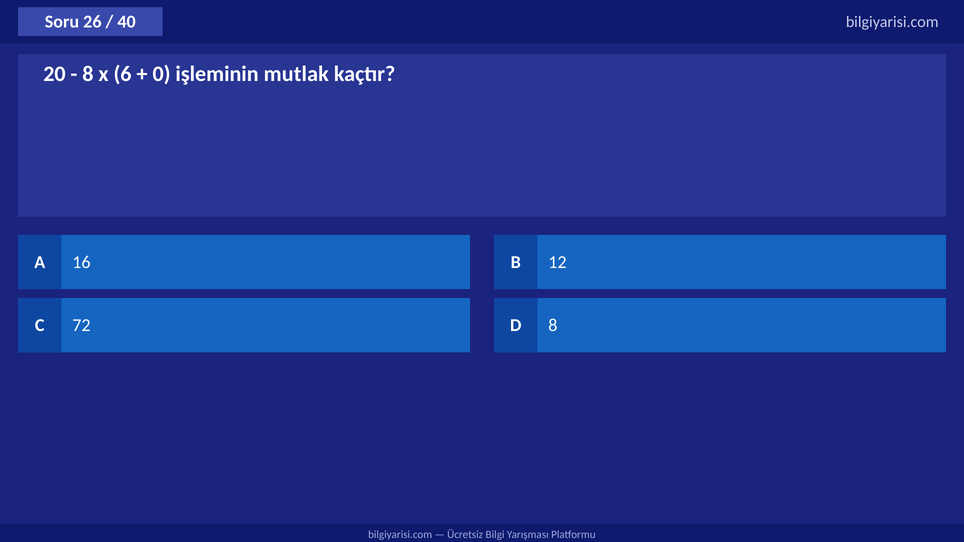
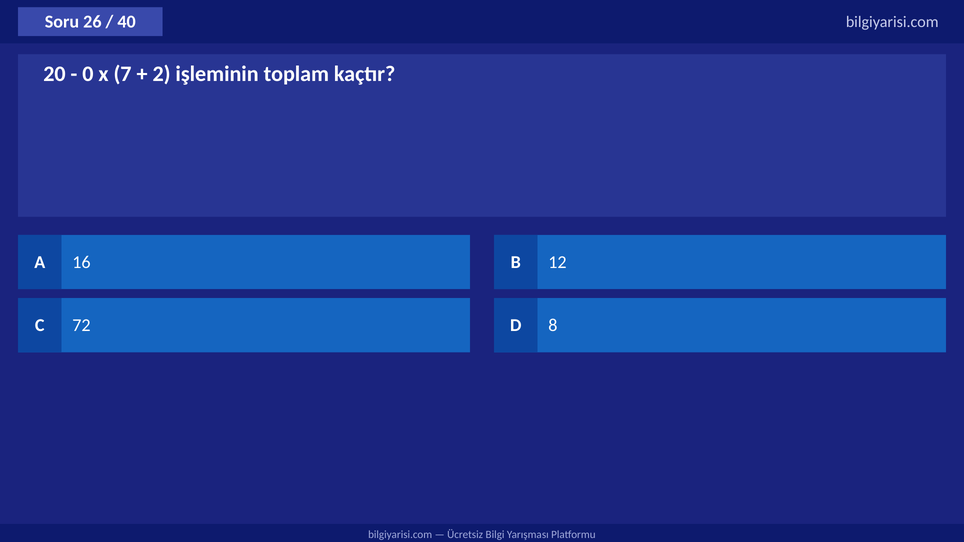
8 at (88, 74): 8 -> 0
6: 6 -> 7
0: 0 -> 2
mutlak: mutlak -> toplam
